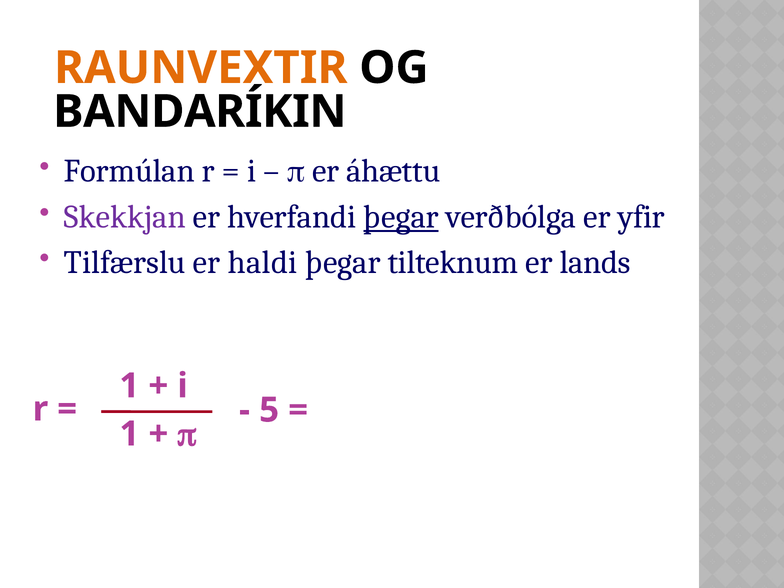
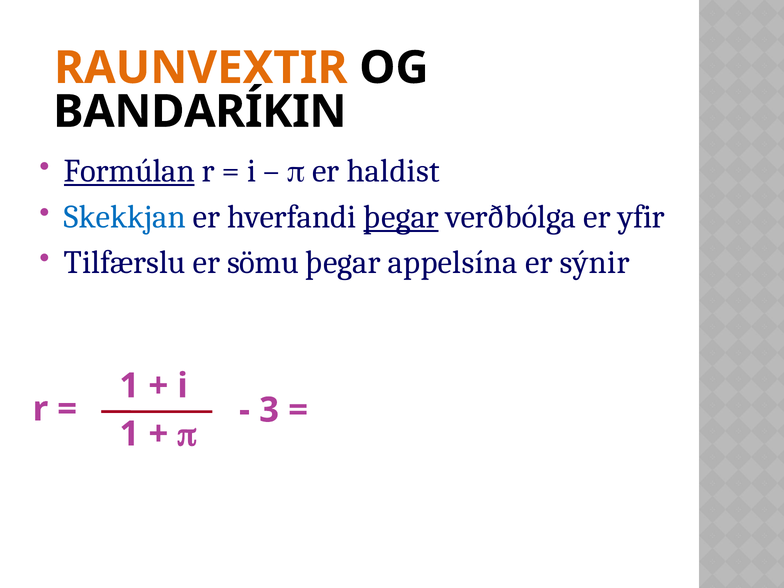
Formúlan underline: none -> present
áhættu: áhættu -> haldist
Skekkjan colour: purple -> blue
haldi: haldi -> sömu
tilteknum: tilteknum -> appelsína
lands: lands -> sýnir
5: 5 -> 3
